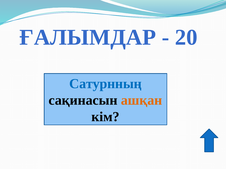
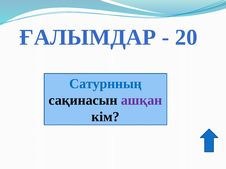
ашқан colour: orange -> purple
